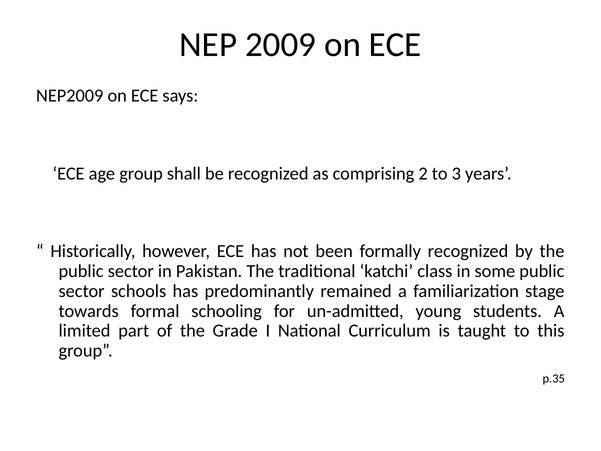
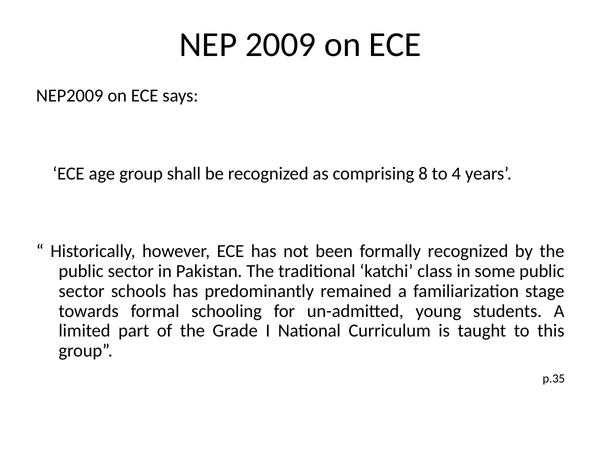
2: 2 -> 8
3: 3 -> 4
